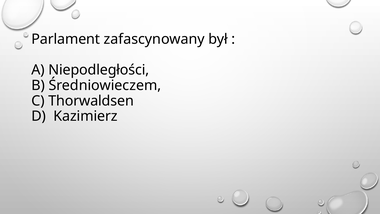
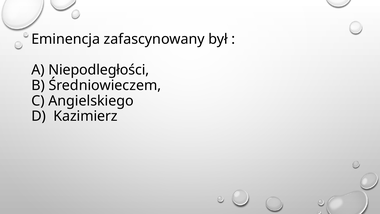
Parlament: Parlament -> Eminencja
Thorwaldsen: Thorwaldsen -> Angielskiego
